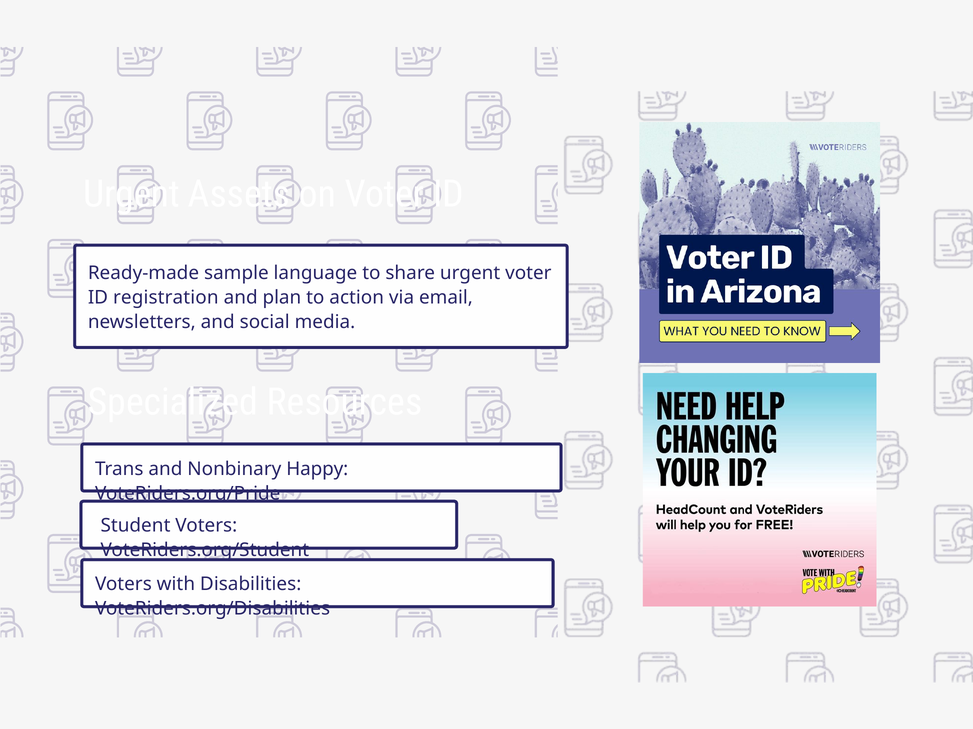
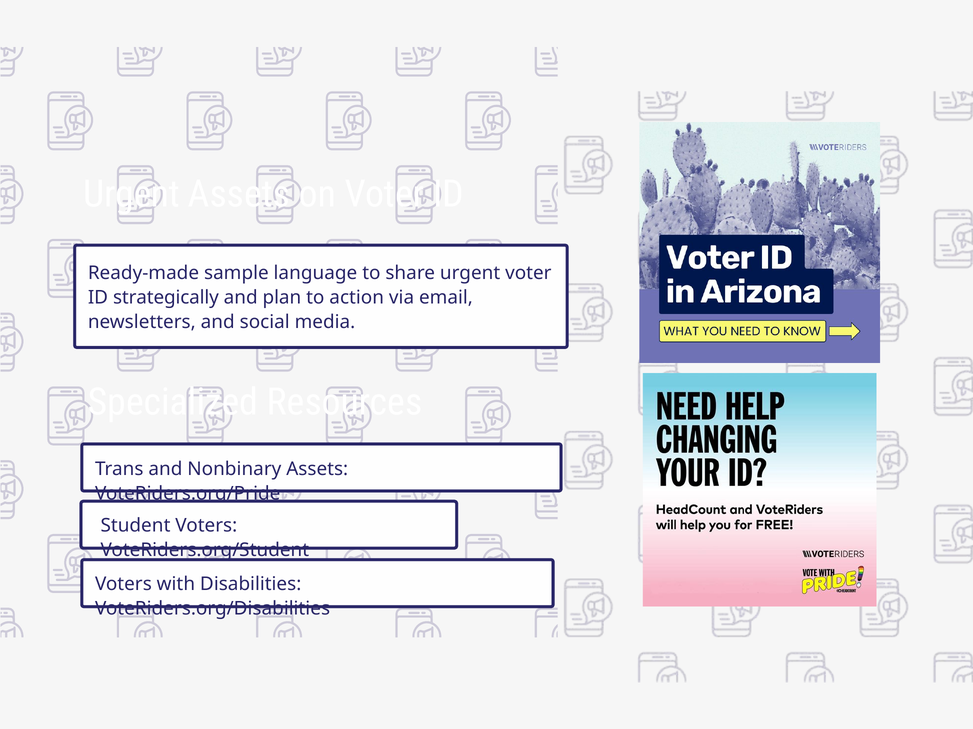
registration: registration -> strategically
Nonbinary Happy: Happy -> Assets
